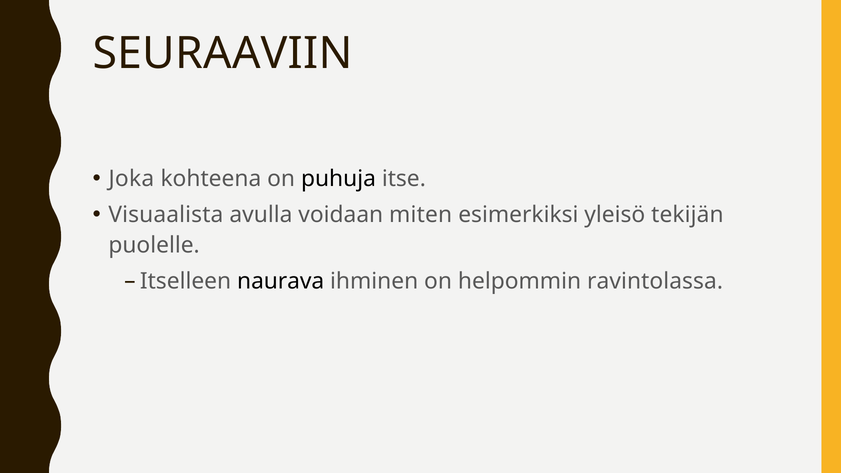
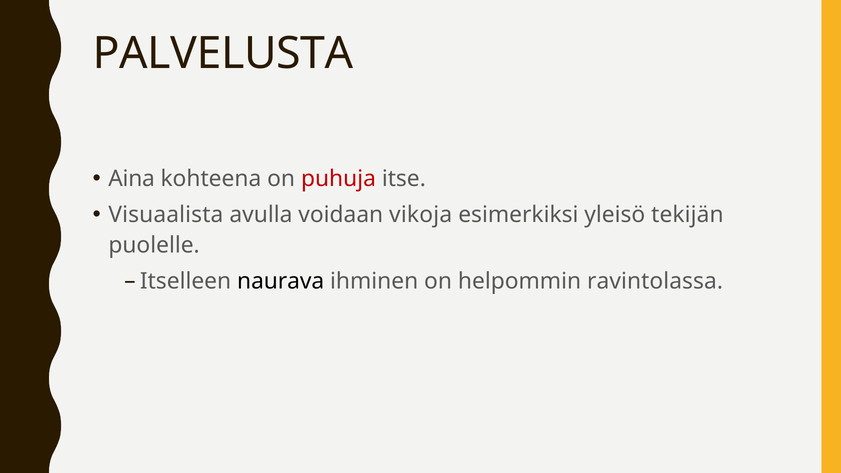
SEURAAVIIN: SEURAAVIIN -> PALVELUSTA
Joka: Joka -> Aina
puhuja colour: black -> red
miten: miten -> vikoja
